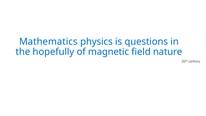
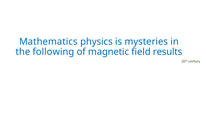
questions: questions -> mysteries
hopefully: hopefully -> following
nature: nature -> results
